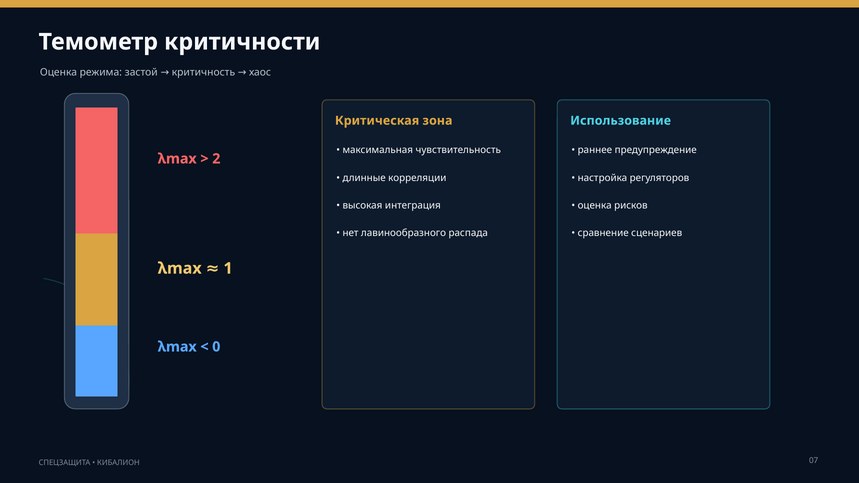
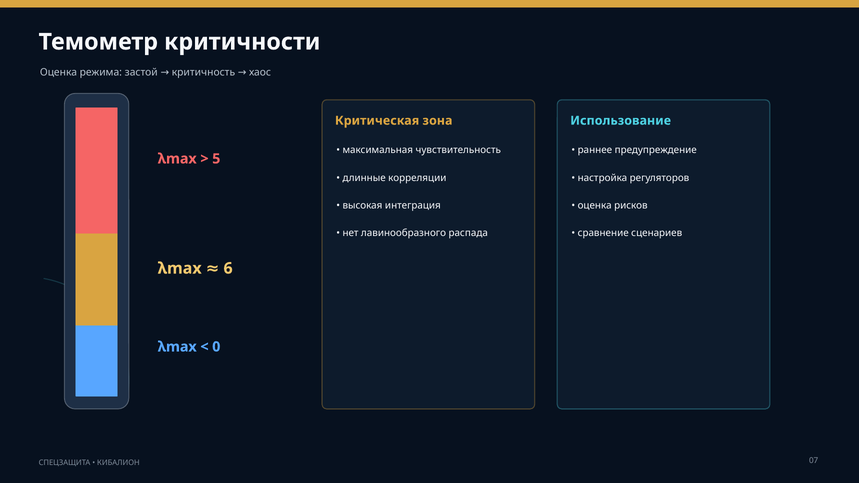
2: 2 -> 5
1: 1 -> 6
